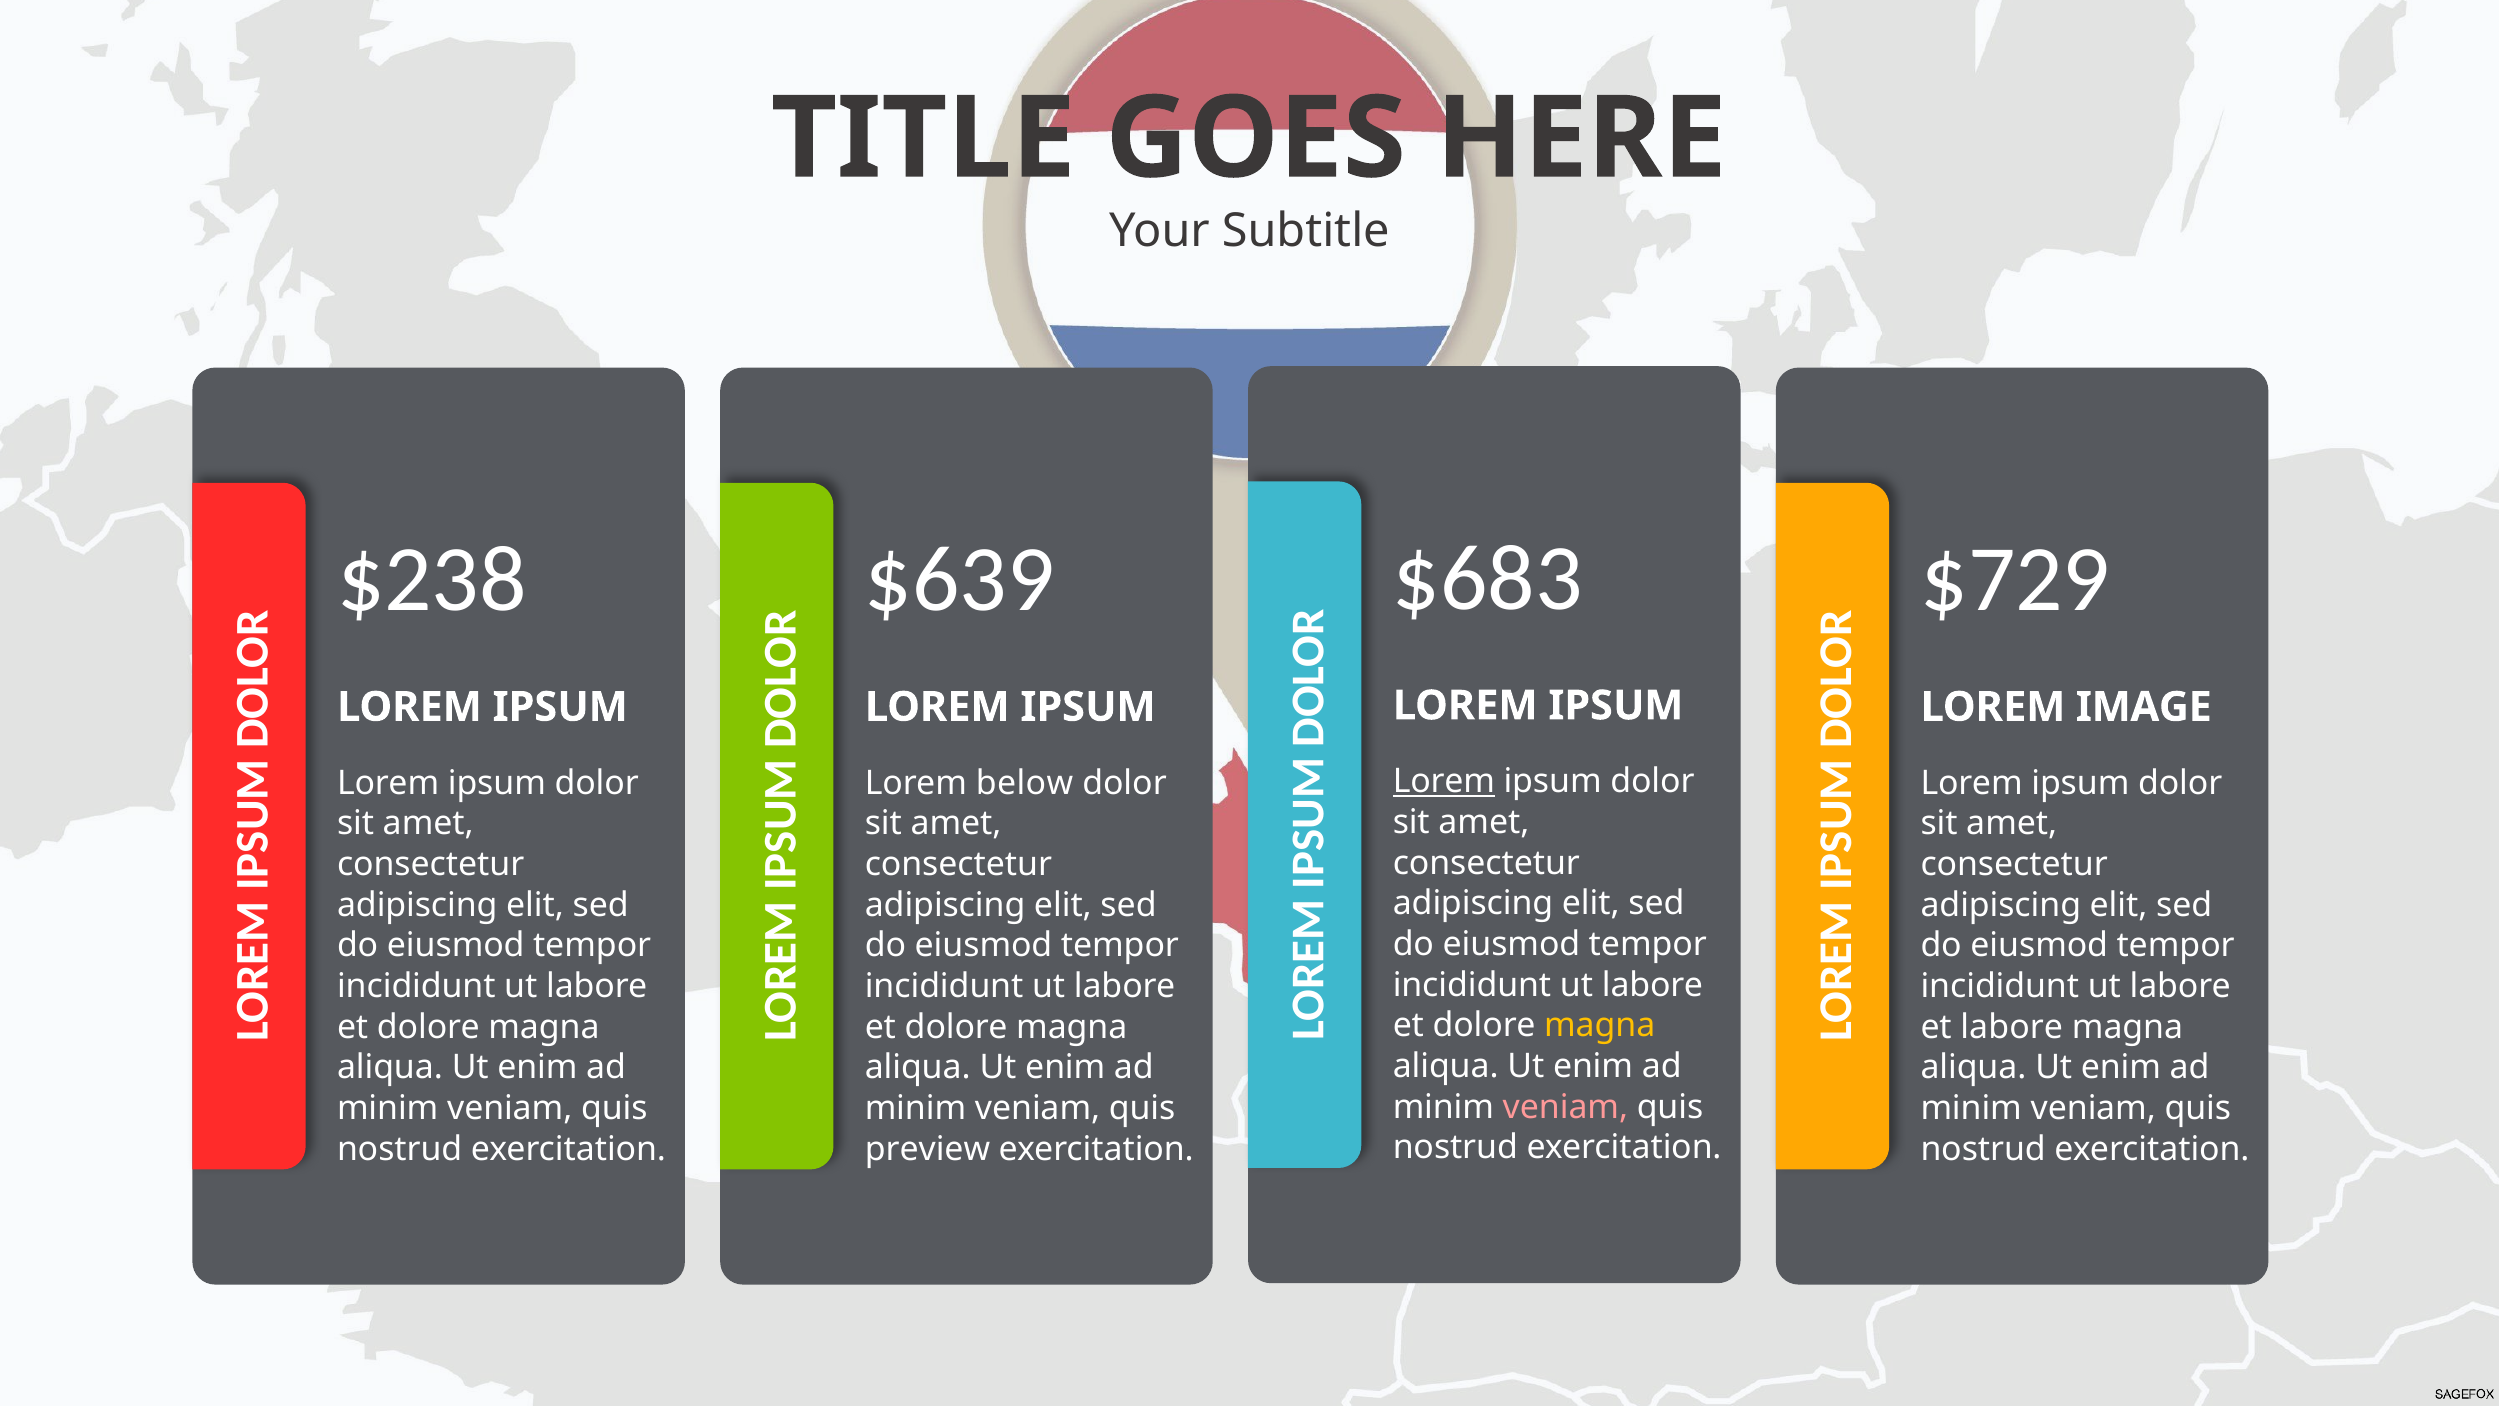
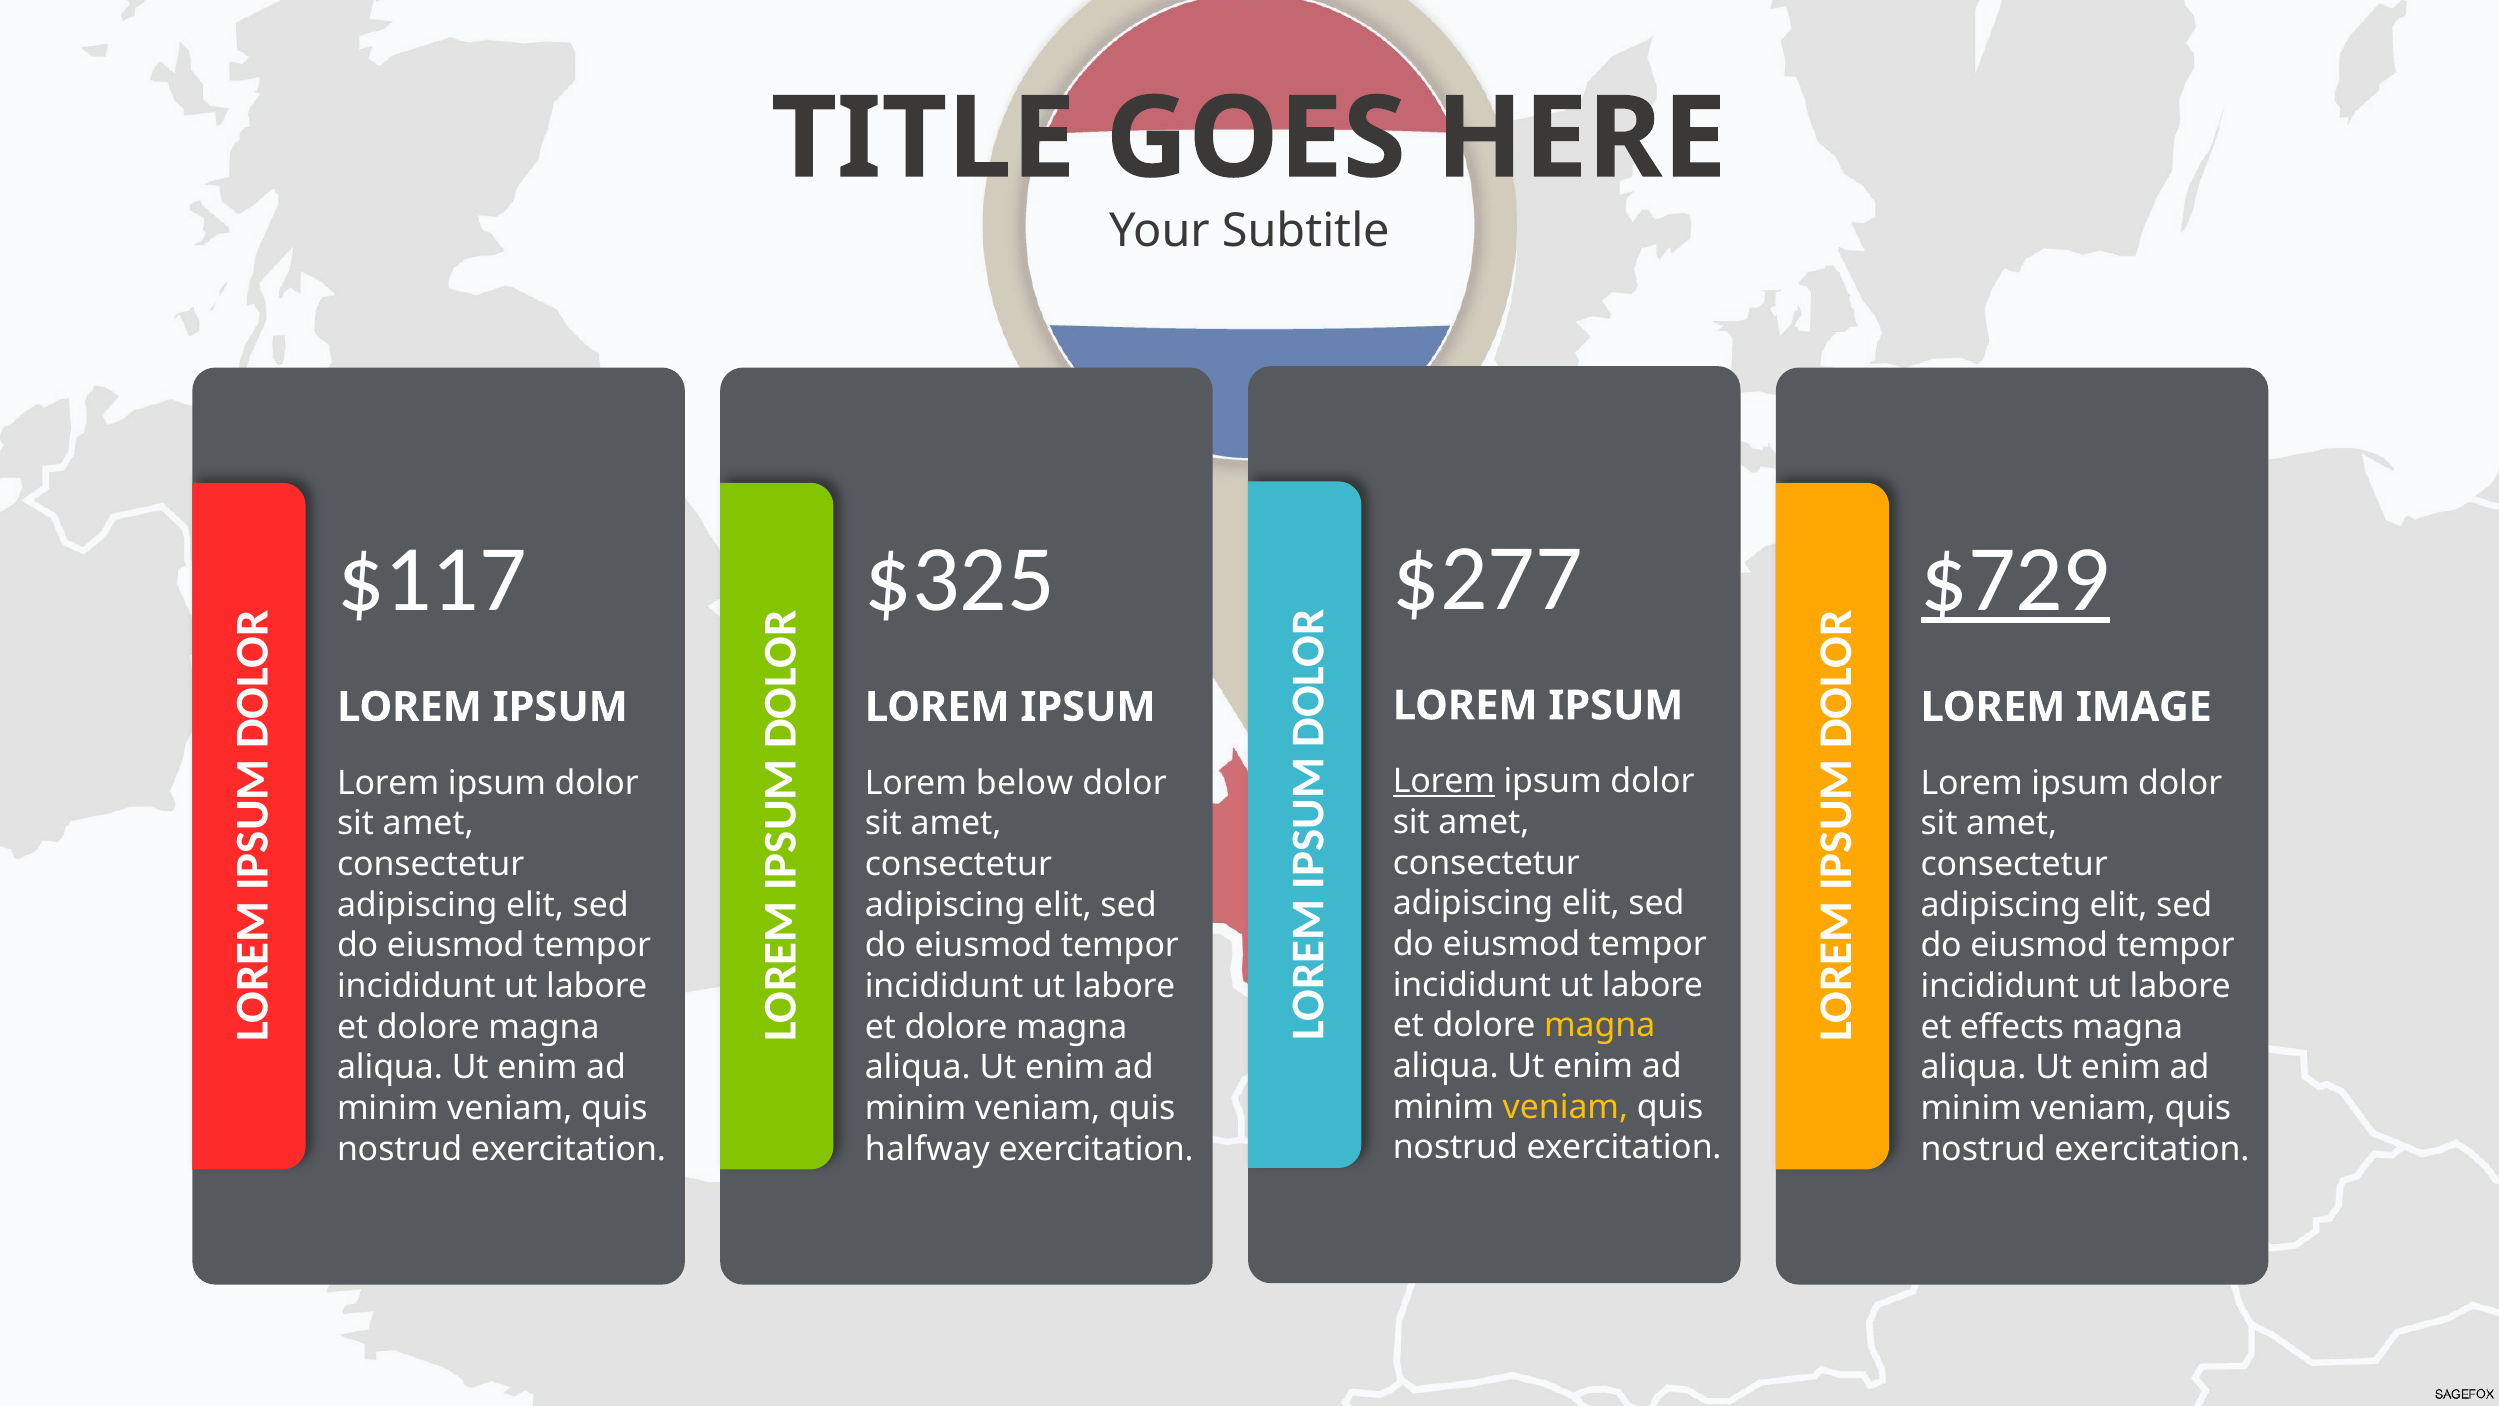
$683: $683 -> $277
$238: $238 -> $117
$639: $639 -> $325
$729 underline: none -> present
et labore: labore -> effects
veniam at (1565, 1107) colour: pink -> yellow
preview: preview -> halfway
